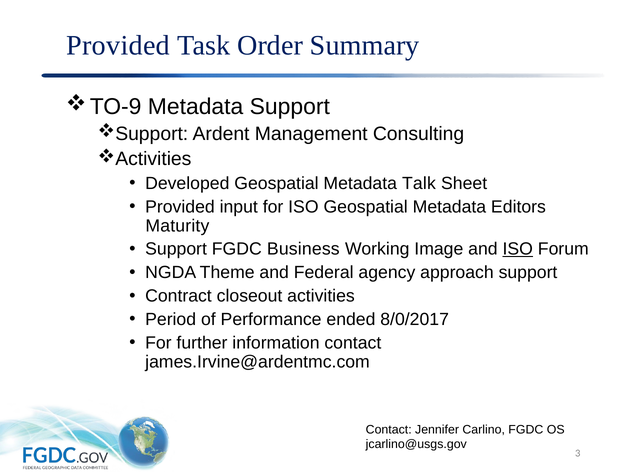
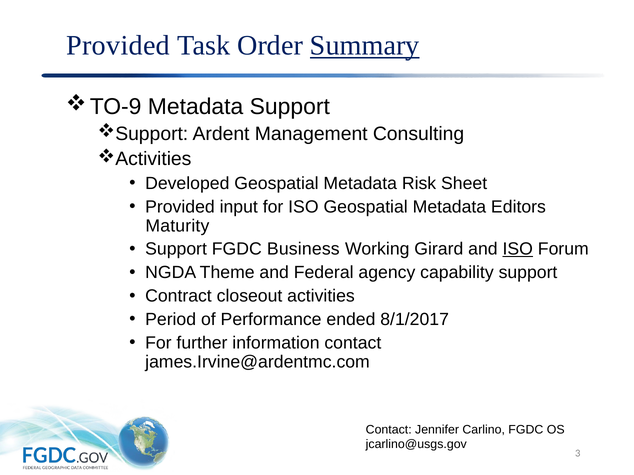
Summary underline: none -> present
Talk: Talk -> Risk
Image: Image -> Girard
approach: approach -> capability
8/0/2017: 8/0/2017 -> 8/1/2017
